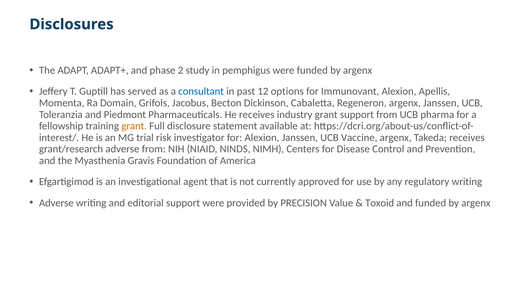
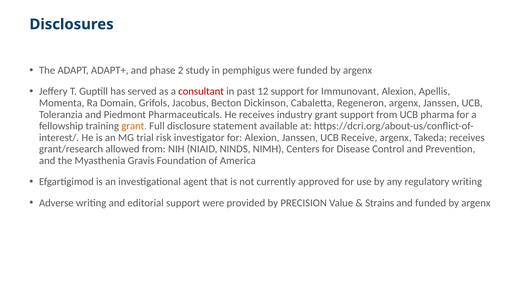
consultant colour: blue -> red
12 options: options -> support
Vaccine: Vaccine -> Receive
grant/research adverse: adverse -> allowed
Toxoid: Toxoid -> Strains
